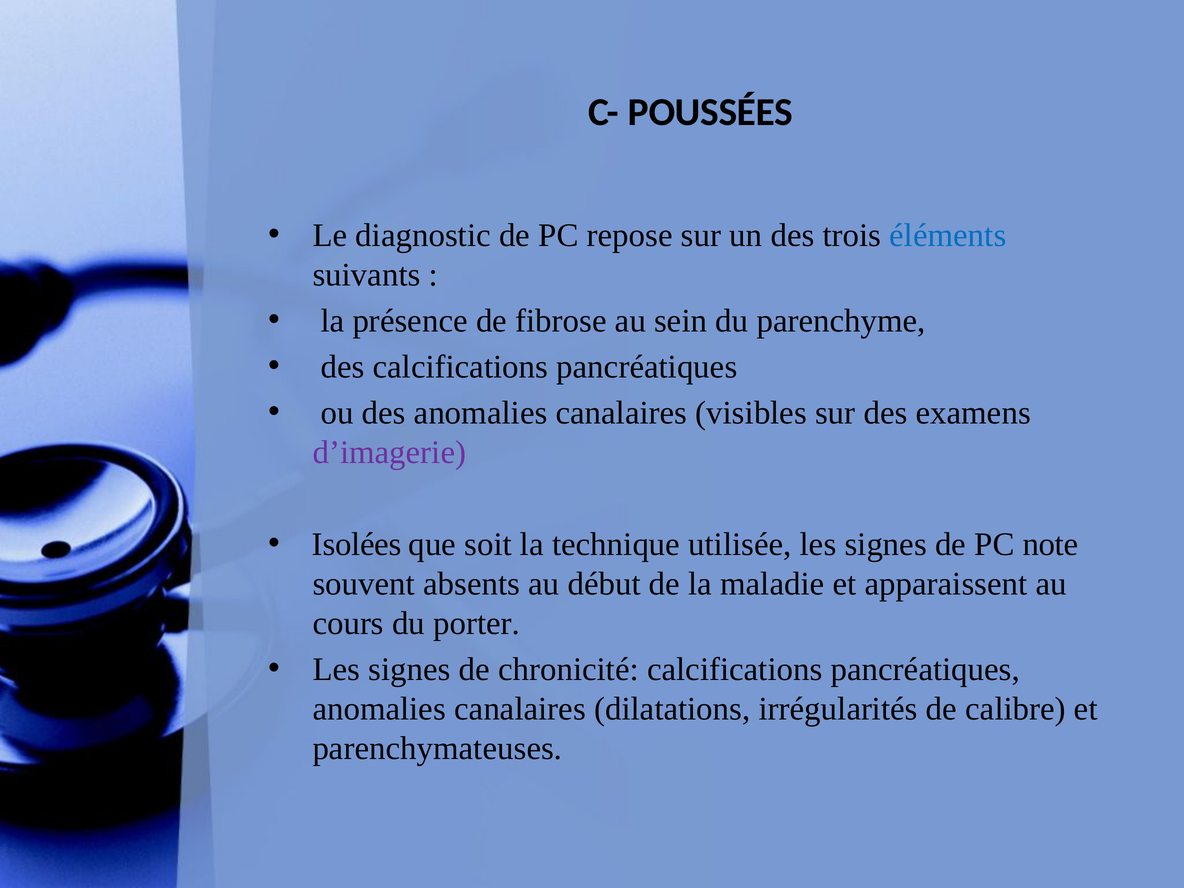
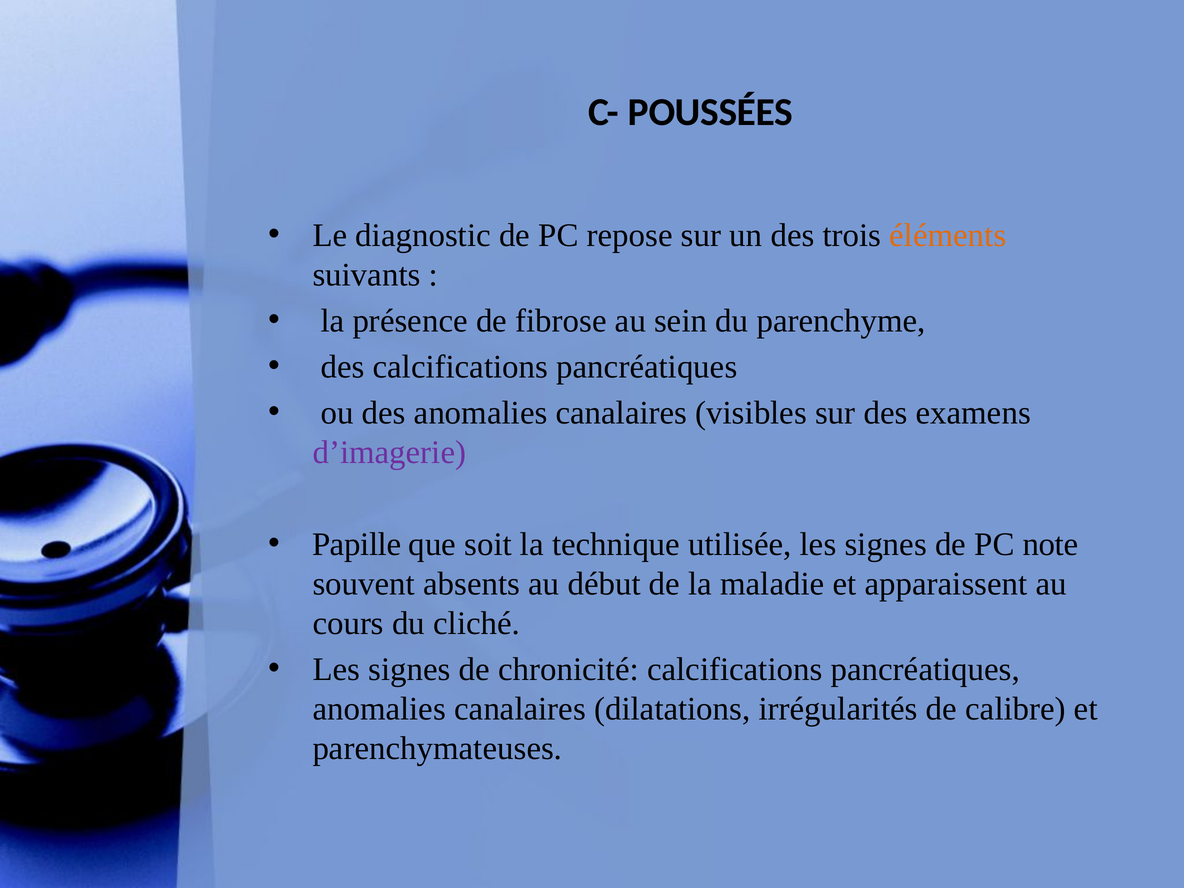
éléments colour: blue -> orange
Isolées: Isolées -> Papille
porter: porter -> cliché
